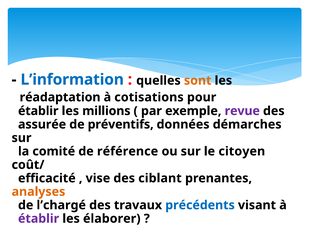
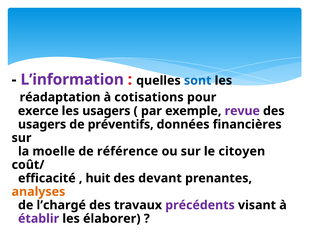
L’information colour: blue -> purple
sont colour: orange -> blue
établir at (38, 111): établir -> exerce
les millions: millions -> usagers
assurée at (42, 124): assurée -> usagers
démarches: démarches -> financières
comité: comité -> moelle
vise: vise -> huit
ciblant: ciblant -> devant
précédents colour: blue -> purple
